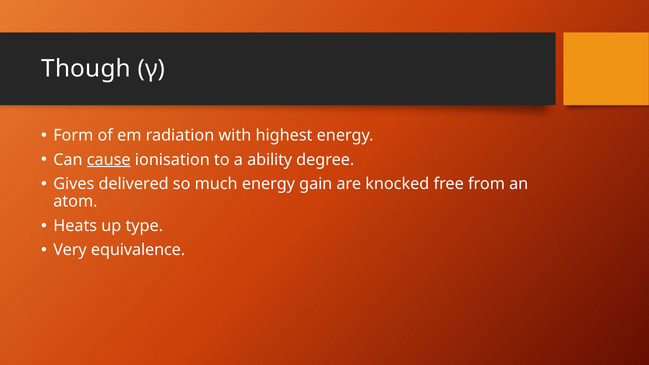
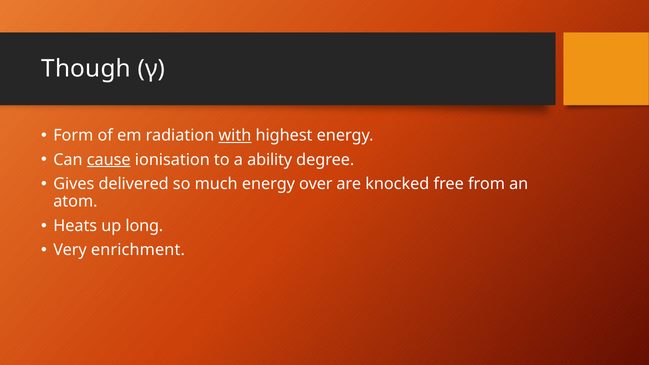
with underline: none -> present
gain: gain -> over
type: type -> long
equivalence: equivalence -> enrichment
